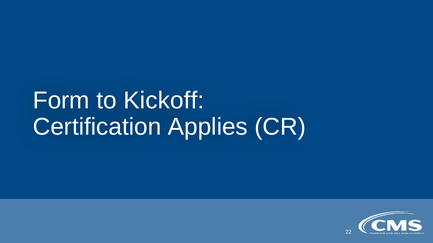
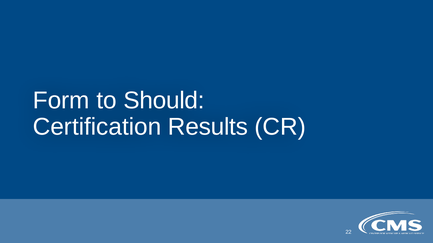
Kickoff: Kickoff -> Should
Applies: Applies -> Results
